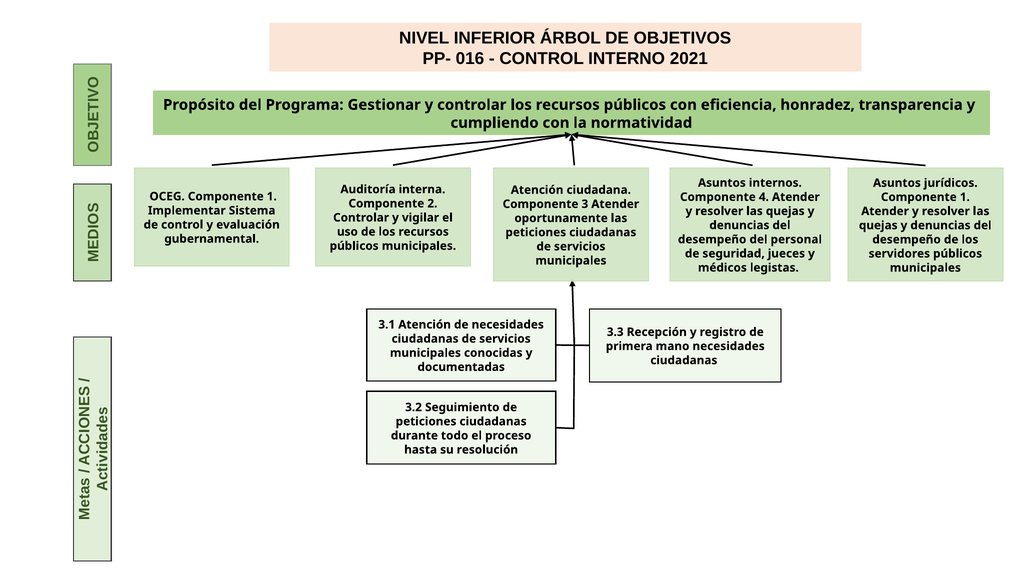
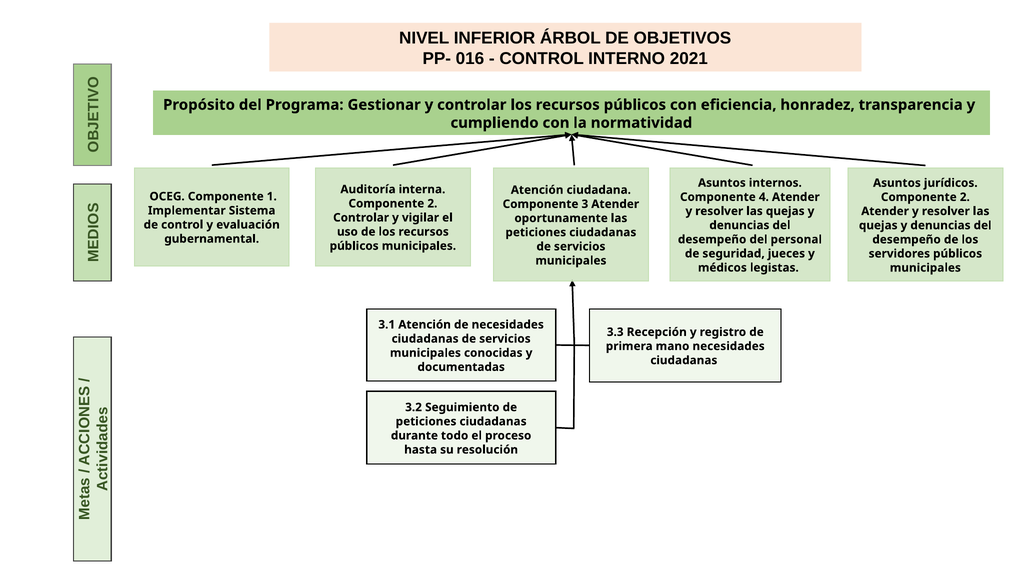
1 at (965, 197): 1 -> 2
